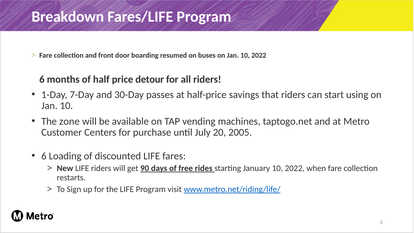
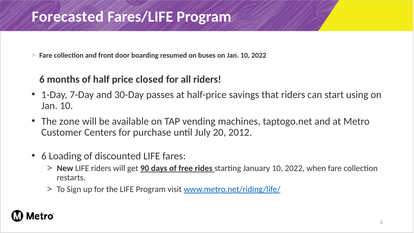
Breakdown: Breakdown -> Forecasted
detour: detour -> closed
2005: 2005 -> 2012
